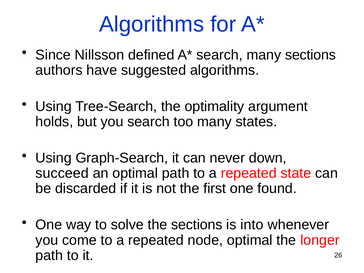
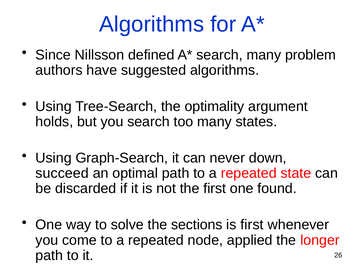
many sections: sections -> problem
is into: into -> first
node optimal: optimal -> applied
